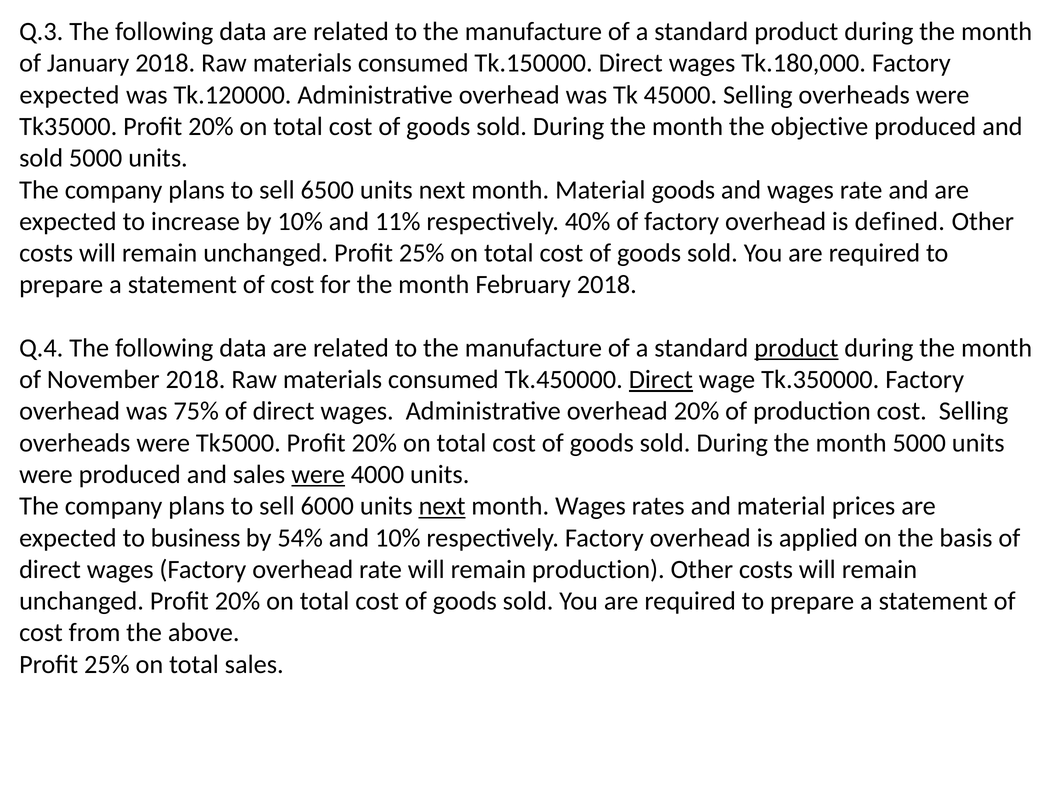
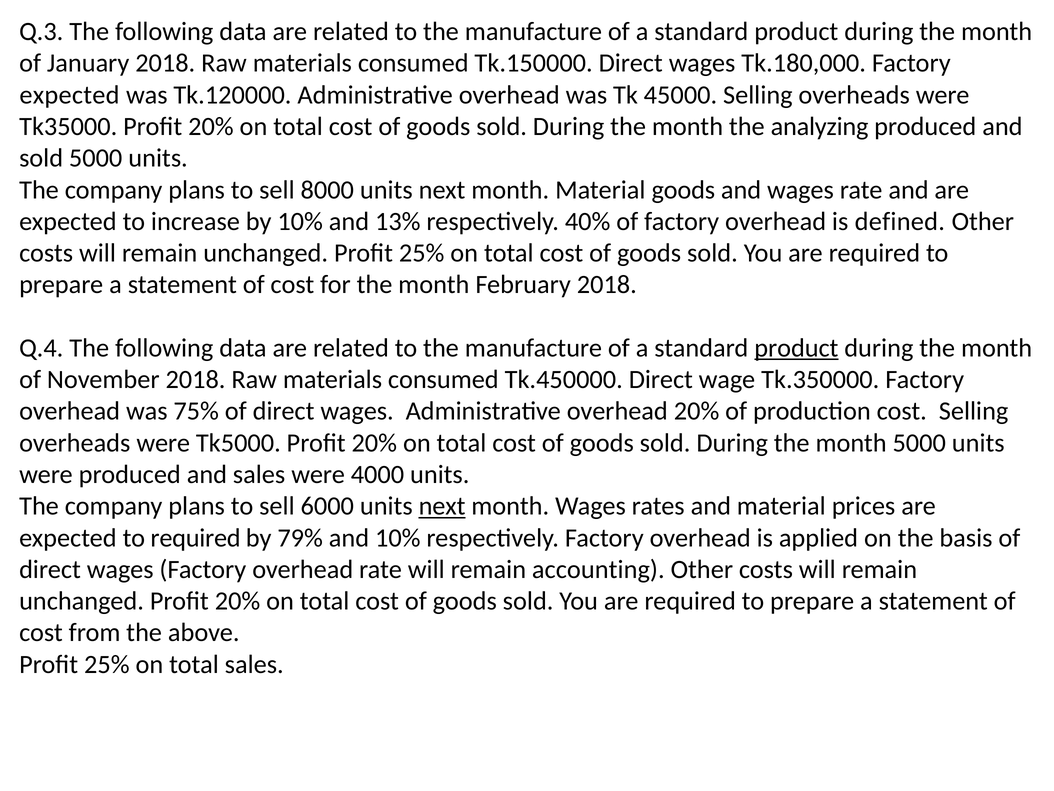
objective: objective -> analyzing
6500: 6500 -> 8000
11%: 11% -> 13%
Direct at (661, 379) underline: present -> none
were at (318, 474) underline: present -> none
to business: business -> required
54%: 54% -> 79%
remain production: production -> accounting
